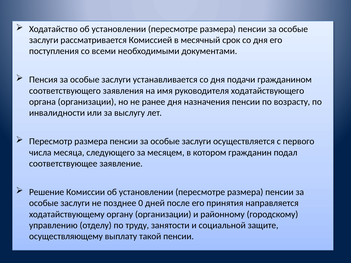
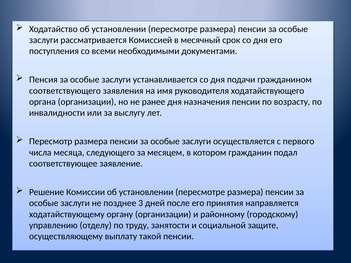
0: 0 -> 3
